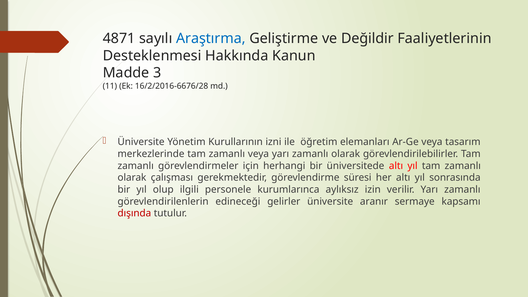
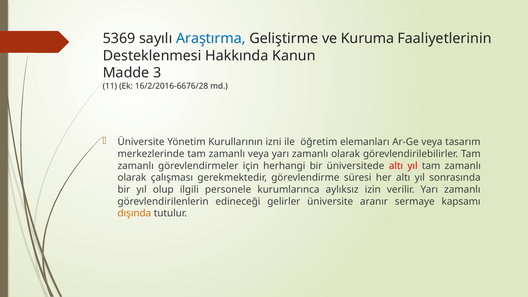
4871: 4871 -> 5369
Değildir: Değildir -> Kuruma
dışında colour: red -> orange
